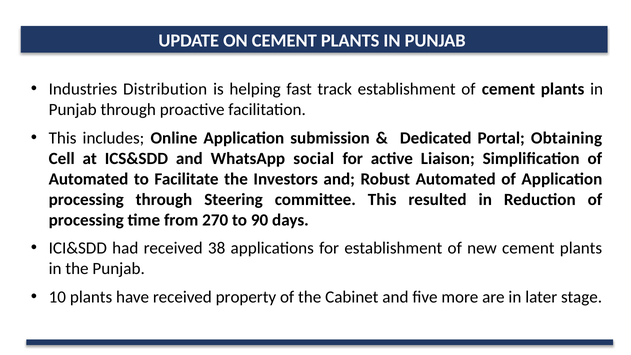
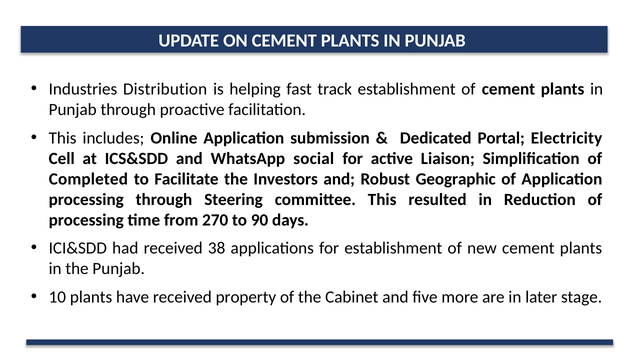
Obtaining: Obtaining -> Electricity
Automated at (89, 179): Automated -> Completed
Robust Automated: Automated -> Geographic
